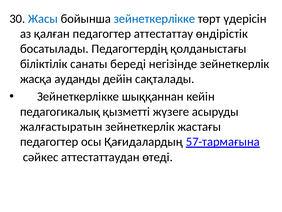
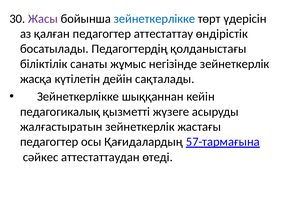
Жасы colour: blue -> purple
береді: береді -> жұмыс
ауданды: ауданды -> күтілетін
